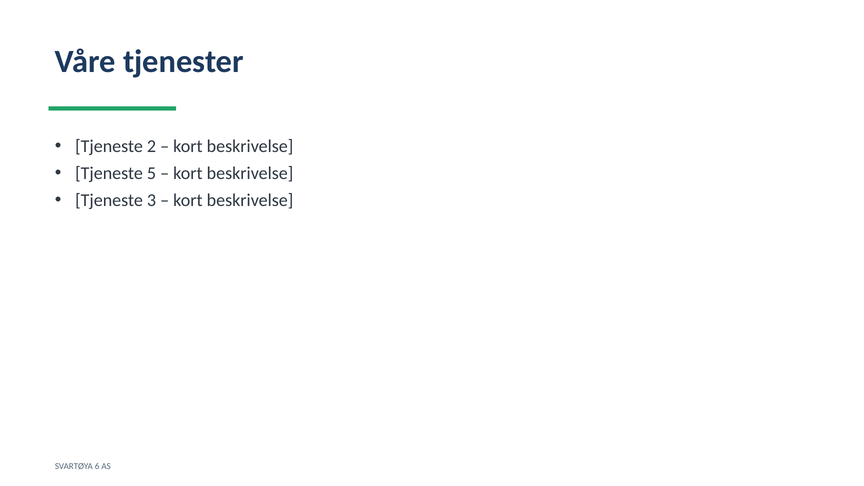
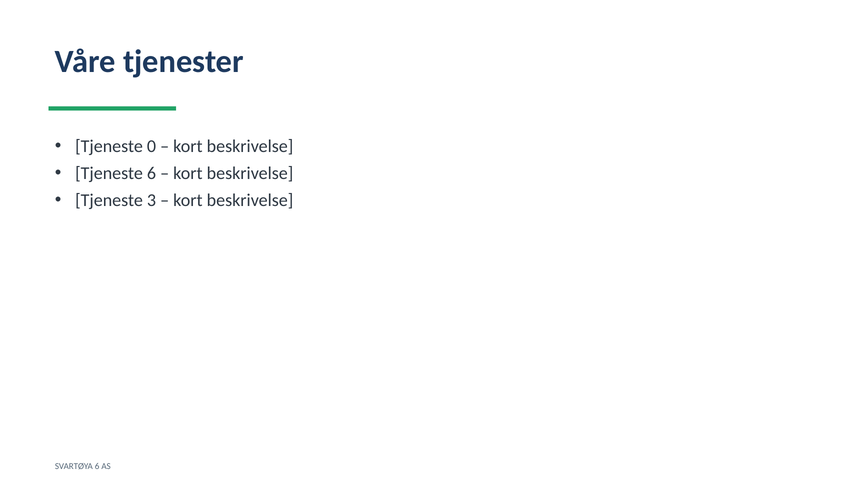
2: 2 -> 0
Tjeneste 5: 5 -> 6
